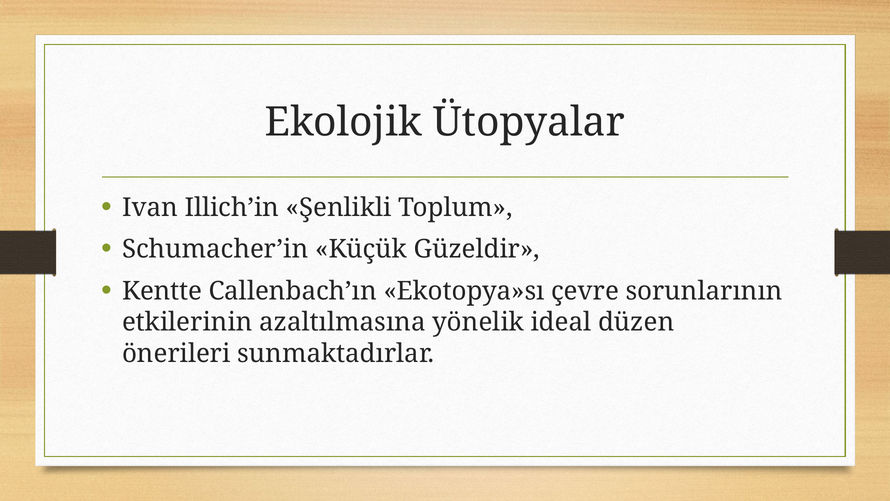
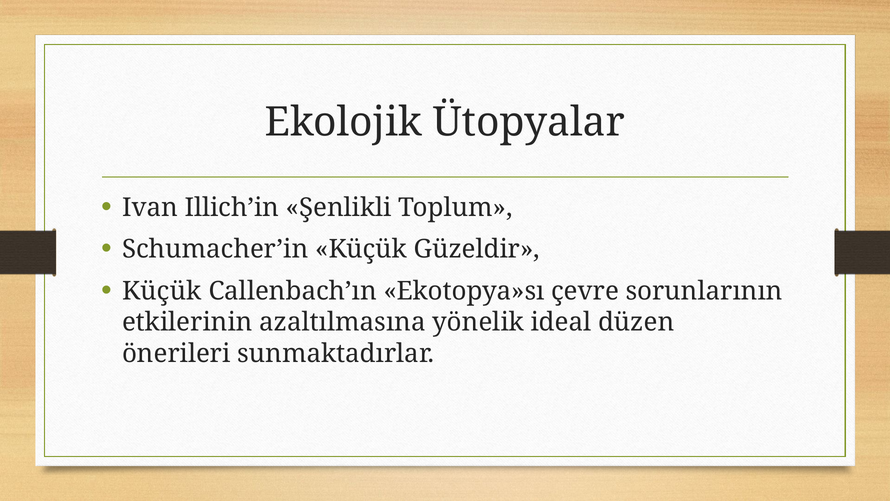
Kentte at (162, 291): Kentte -> Küçük
